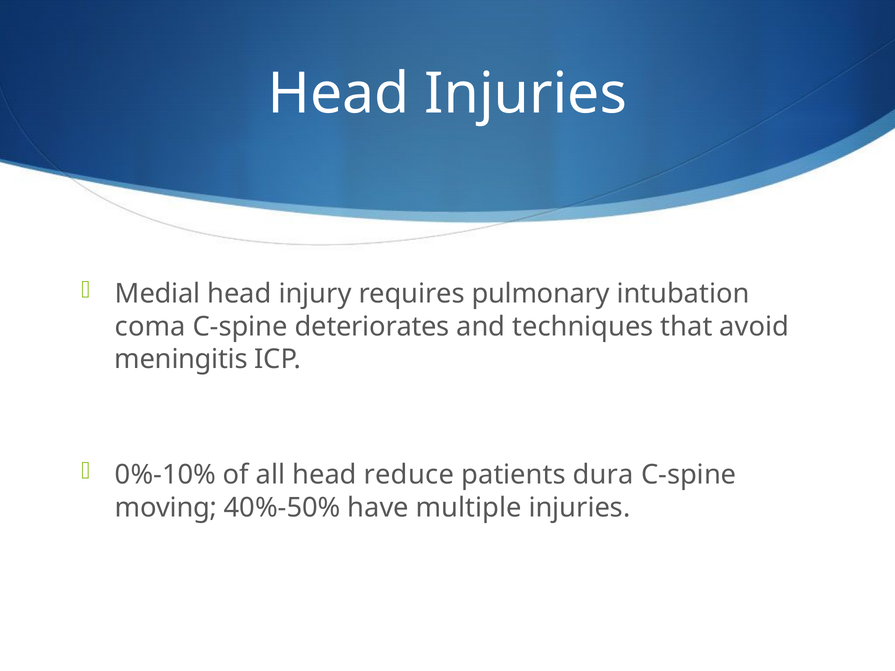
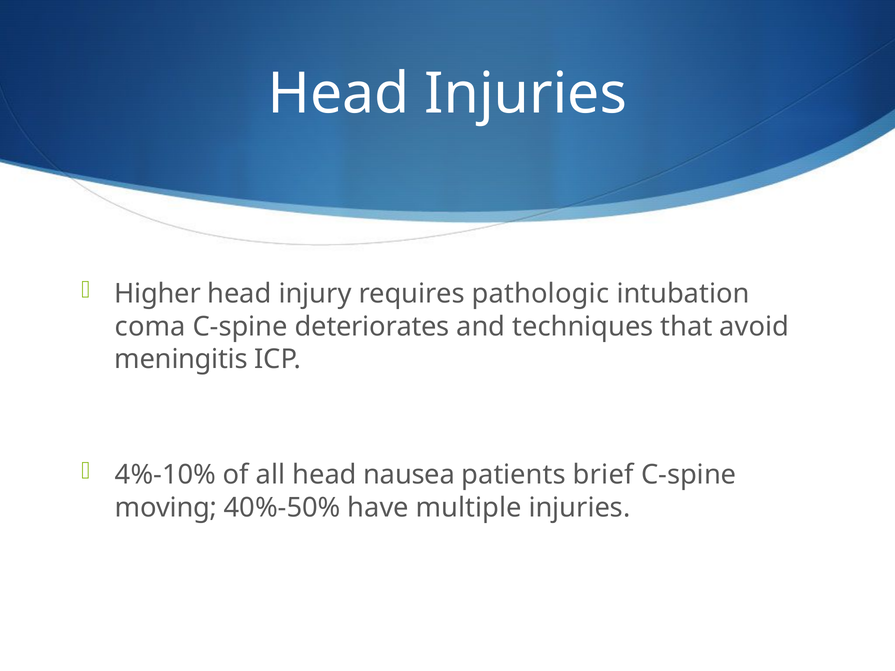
Medial: Medial -> Higher
pulmonary: pulmonary -> pathologic
0%-10%: 0%-10% -> 4%-10%
reduce: reduce -> nausea
dura: dura -> brief
